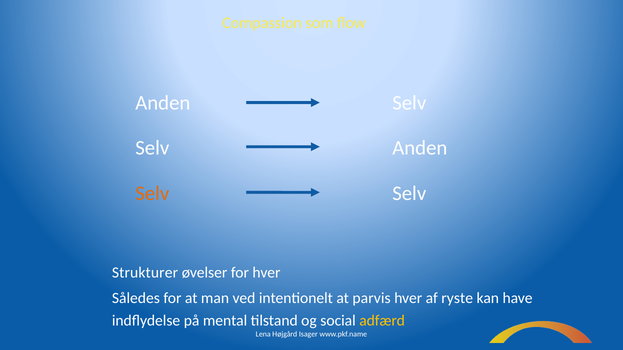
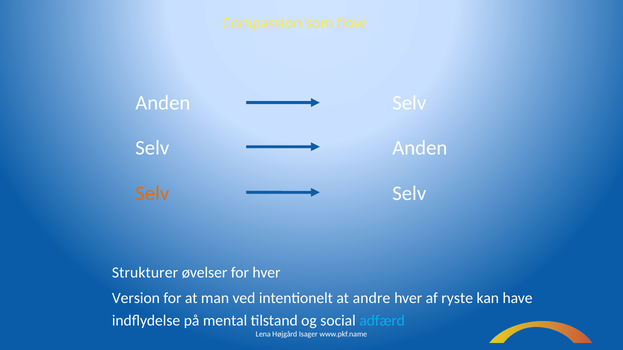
Således: Således -> Version
parvis: parvis -> andre
adfærd colour: yellow -> light blue
